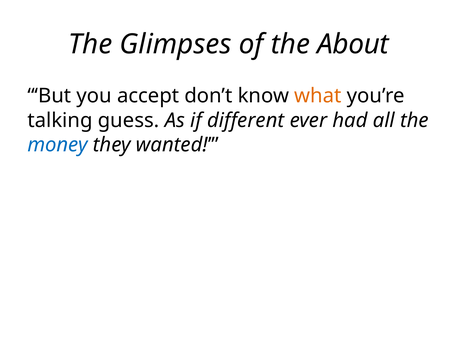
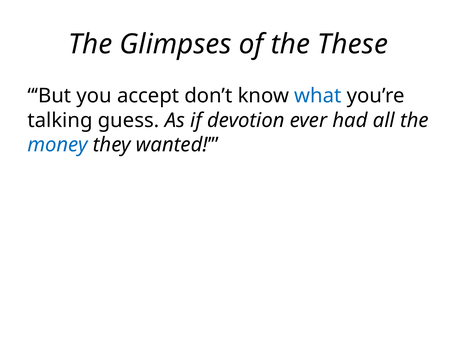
About: About -> These
what colour: orange -> blue
different: different -> devotion
